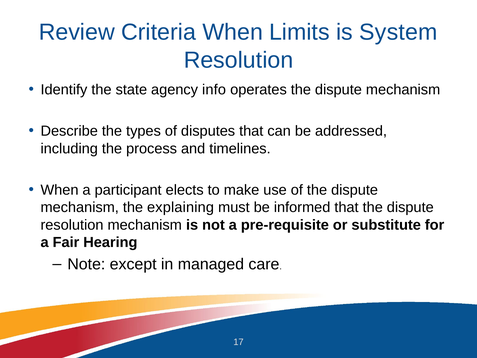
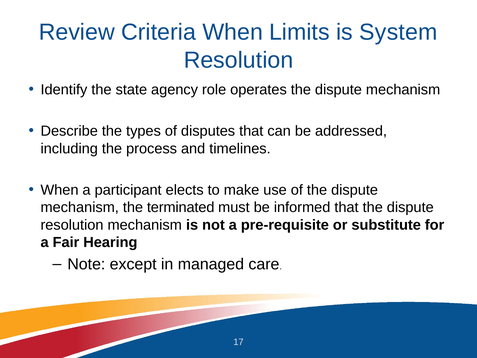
info: info -> role
explaining: explaining -> terminated
